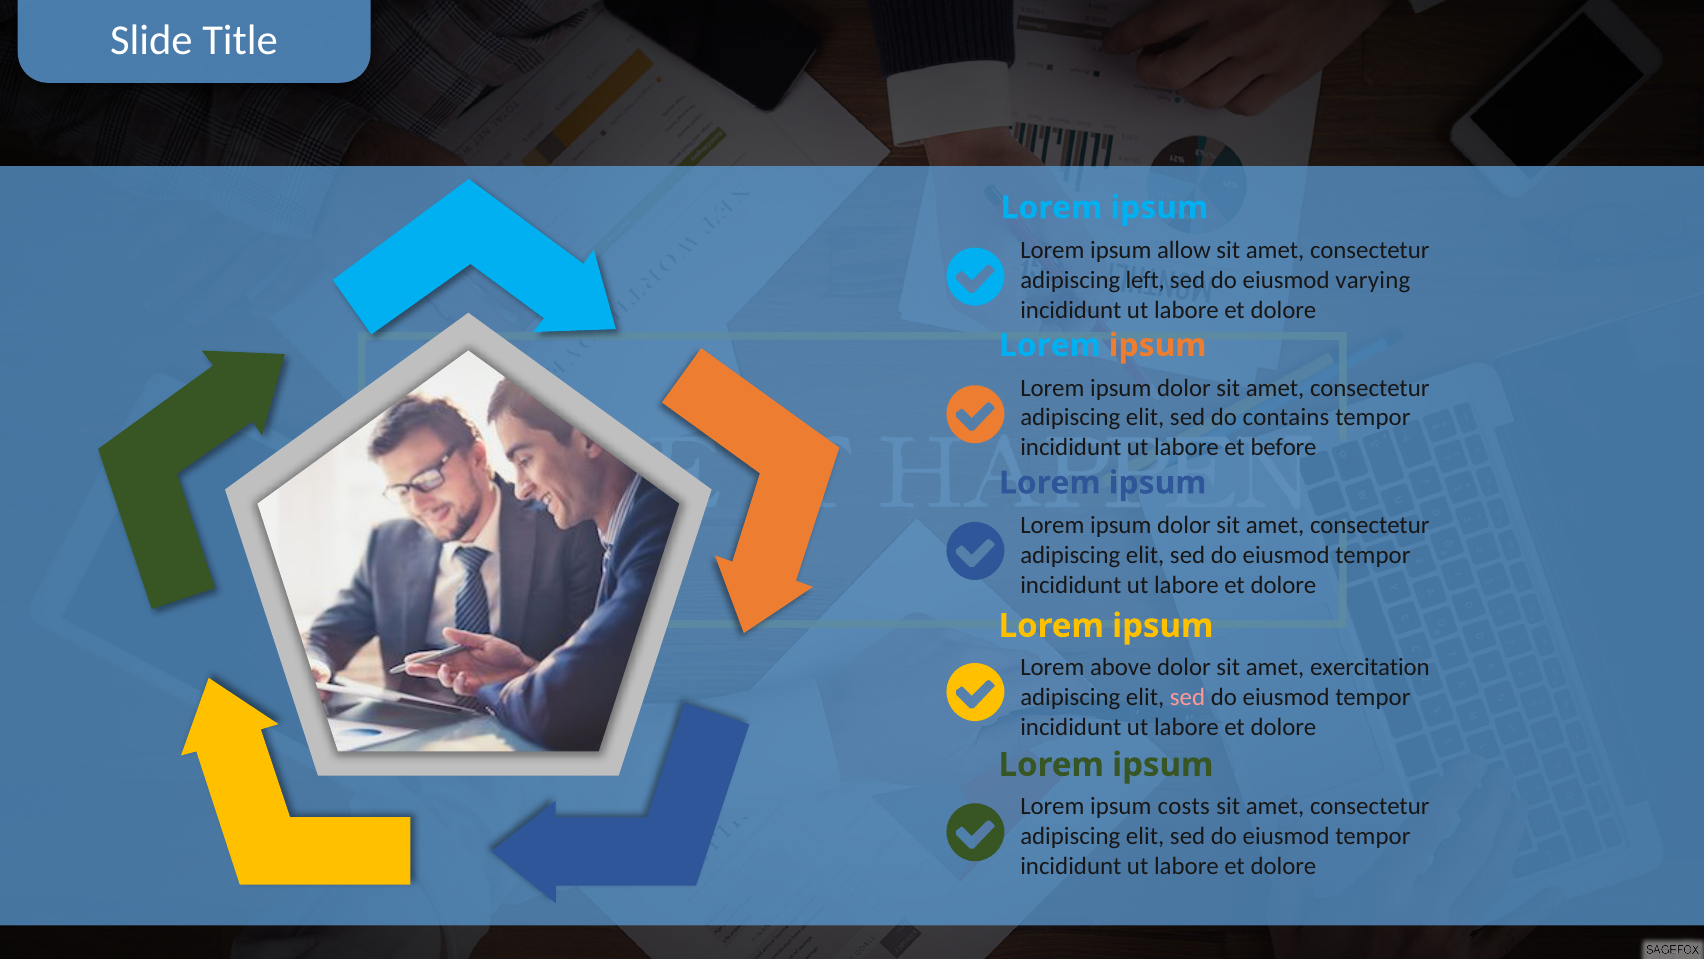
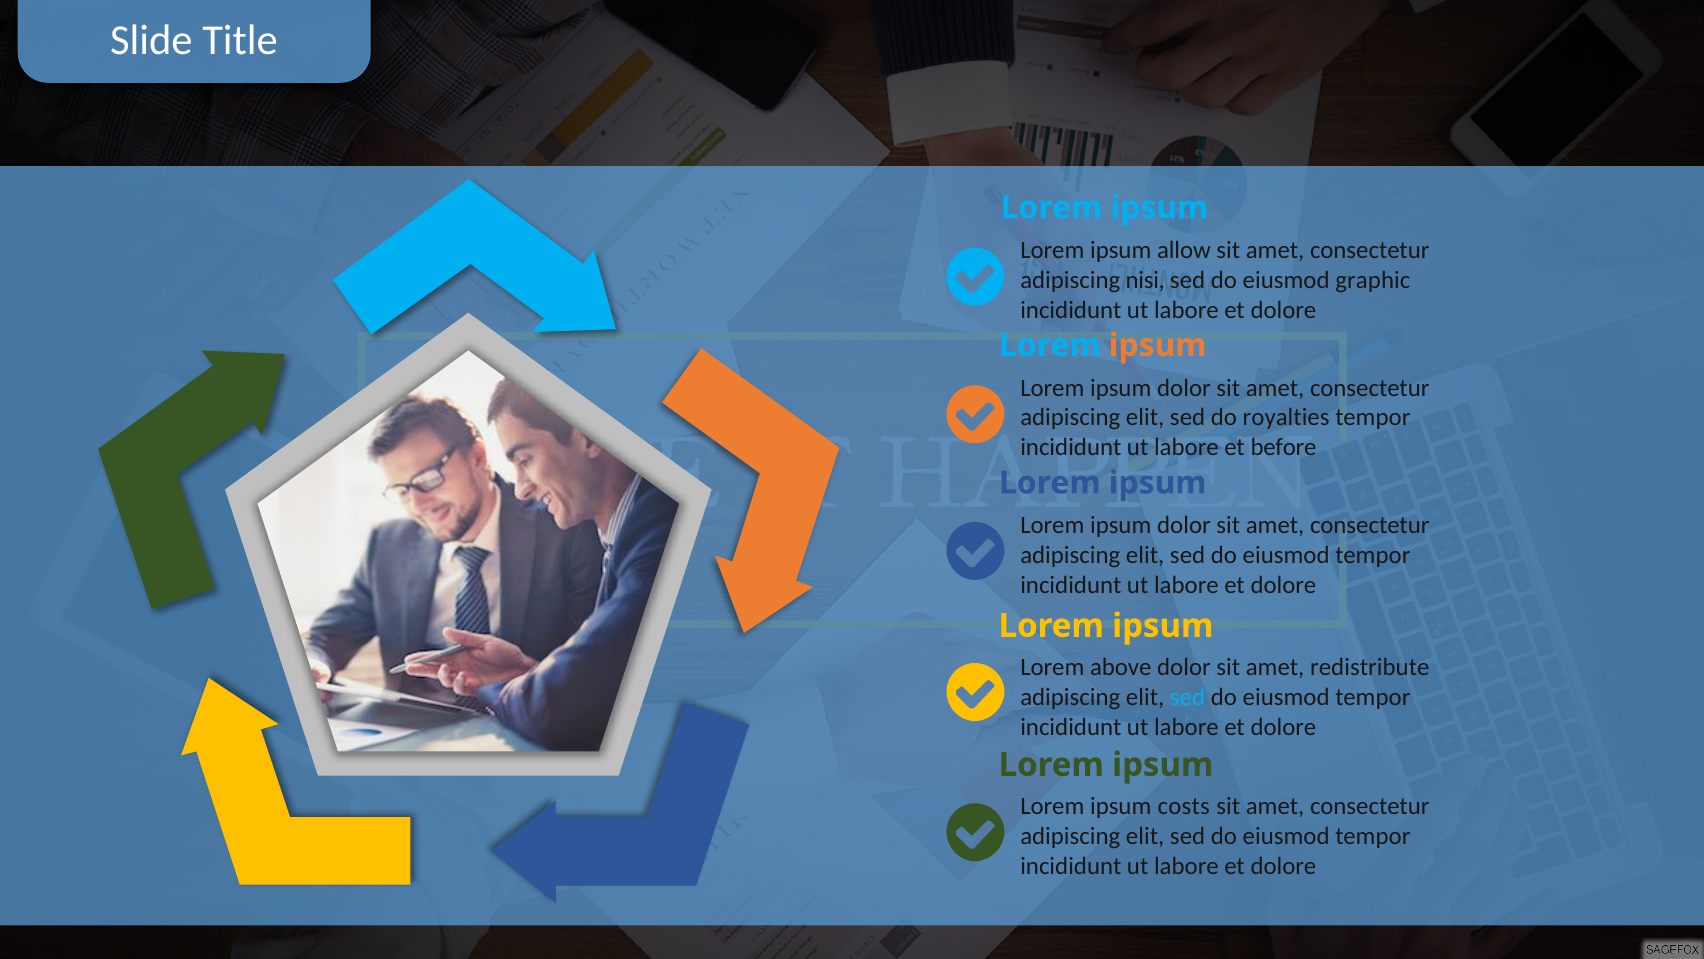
left: left -> nisi
varying: varying -> graphic
contains: contains -> royalties
exercitation: exercitation -> redistribute
sed at (1188, 697) colour: pink -> light blue
